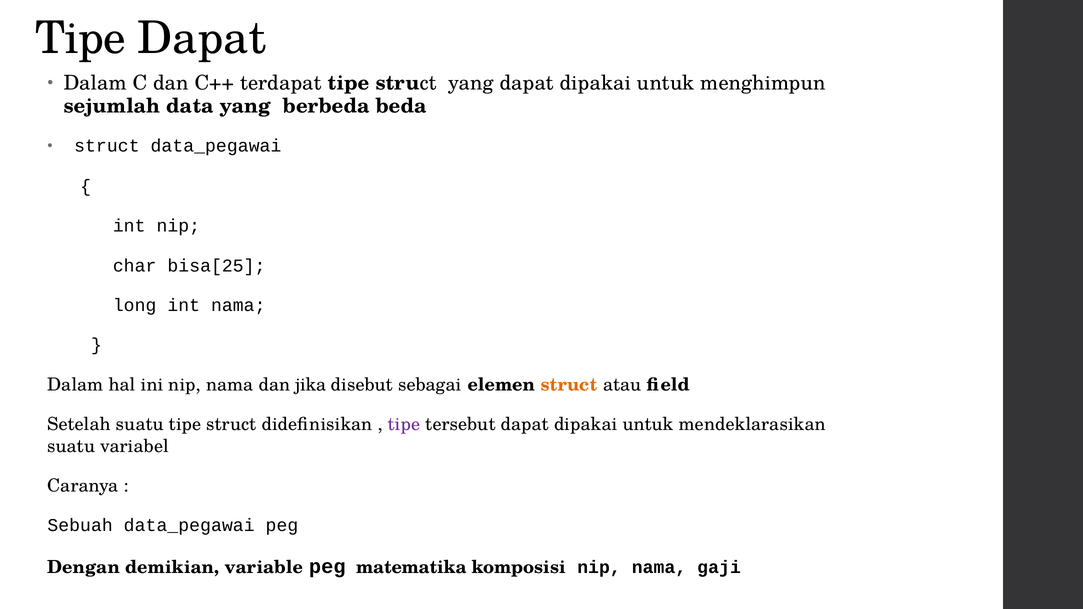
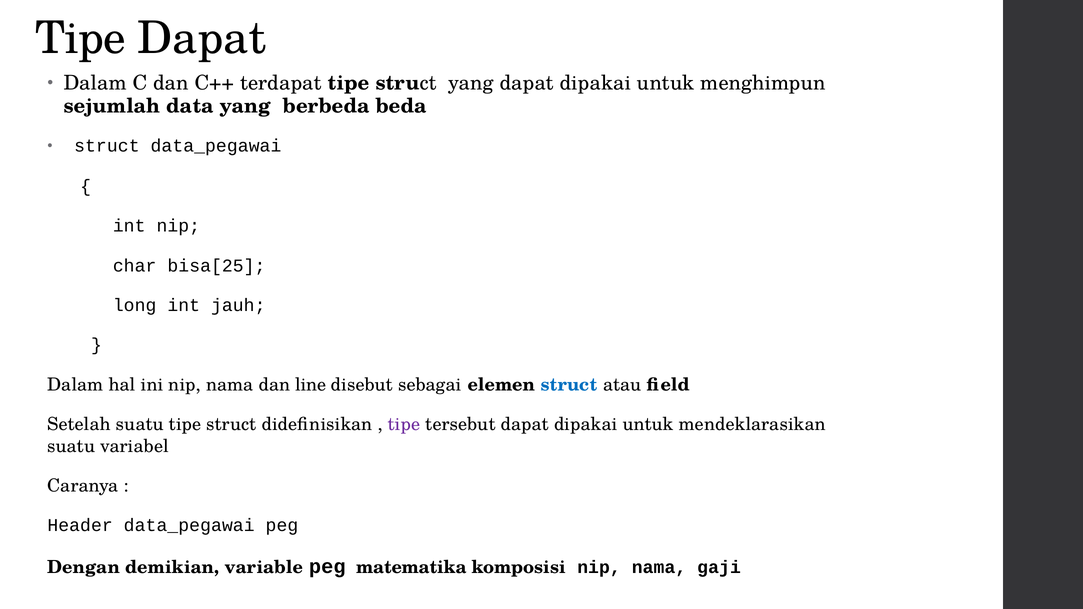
int nama: nama -> jauh
jika: jika -> line
struct at (569, 385) colour: orange -> blue
Sebuah: Sebuah -> Header
